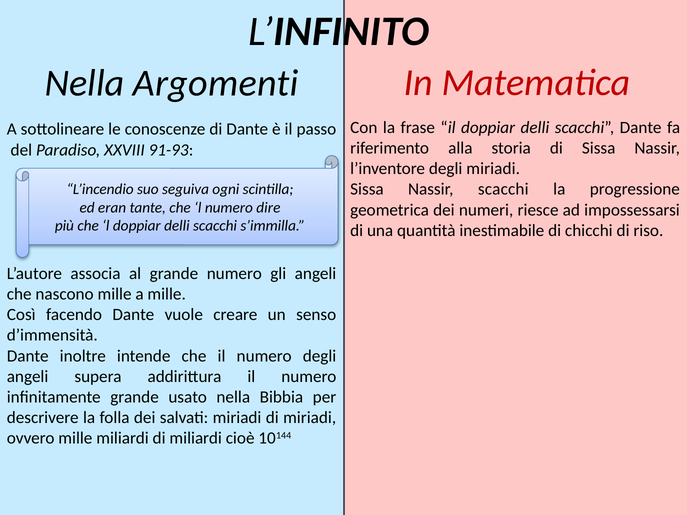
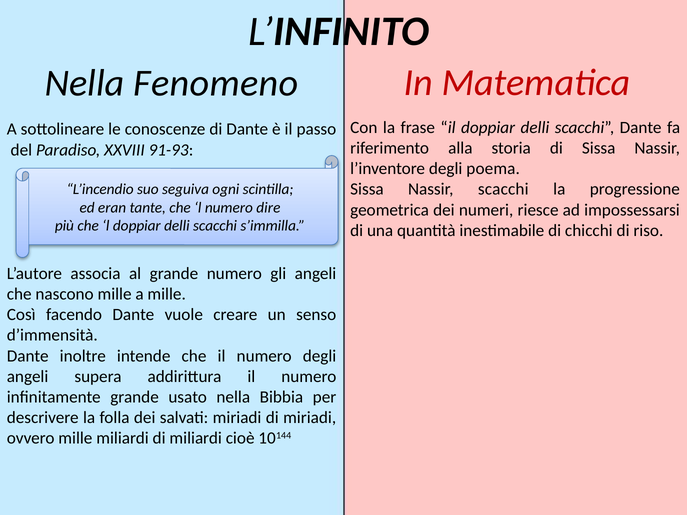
Argomenti: Argomenti -> Fenomeno
degli miriadi: miriadi -> poema
